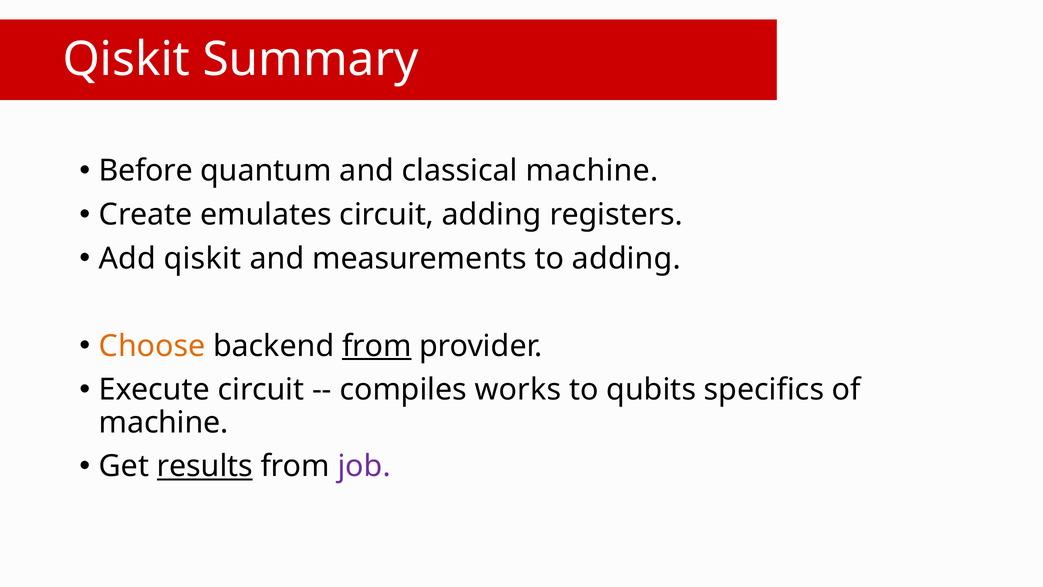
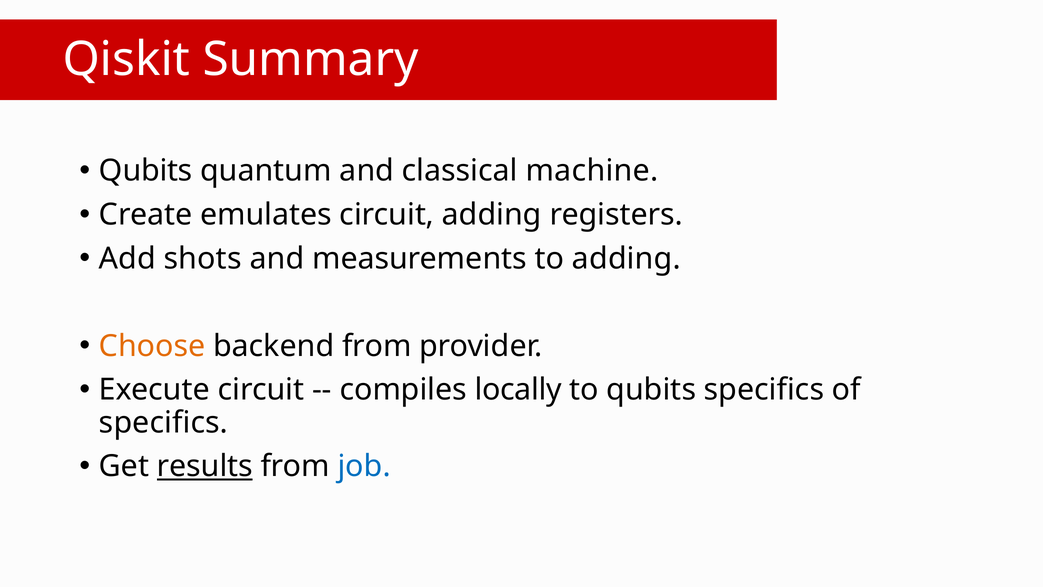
Before at (146, 171): Before -> Qubits
Add qiskit: qiskit -> shots
from at (377, 346) underline: present -> none
works: works -> locally
machine at (164, 422): machine -> specifics
job colour: purple -> blue
